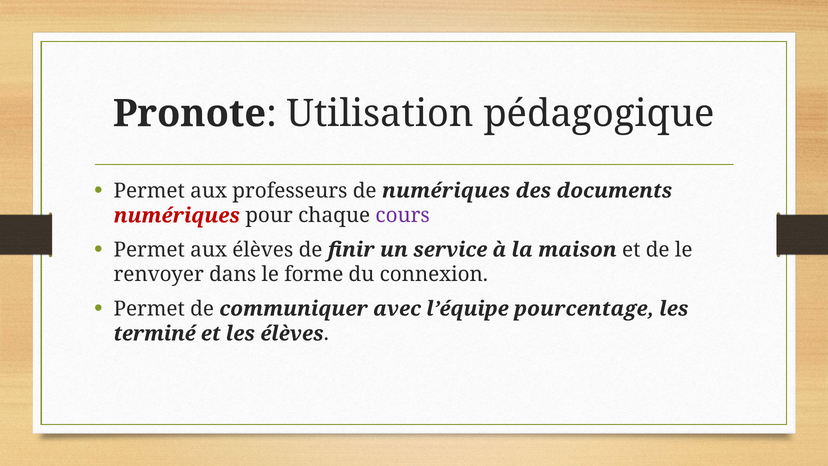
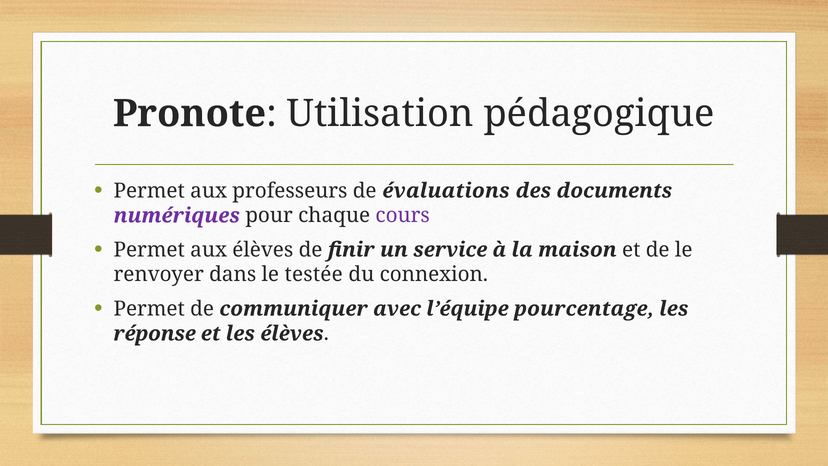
de numériques: numériques -> évaluations
numériques at (177, 215) colour: red -> purple
forme: forme -> testée
terminé: terminé -> réponse
